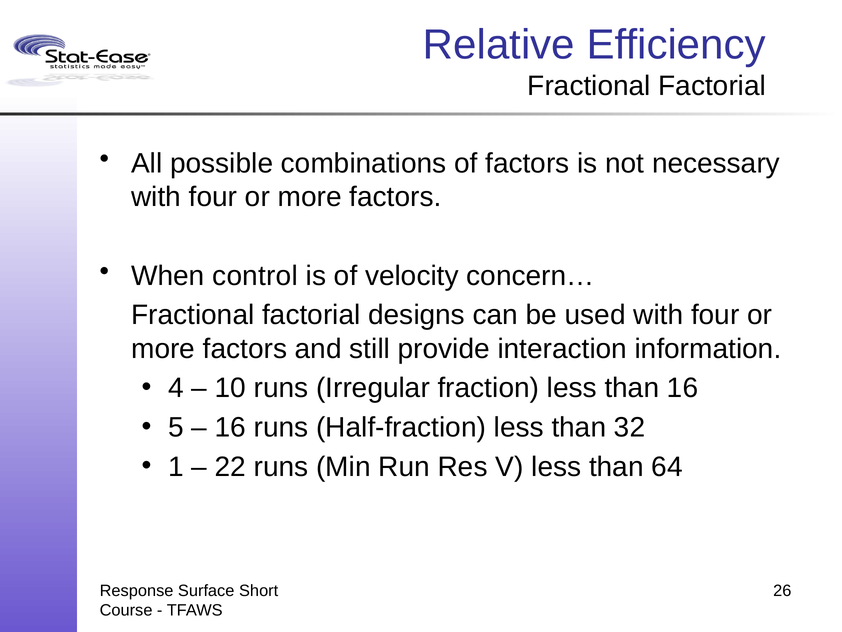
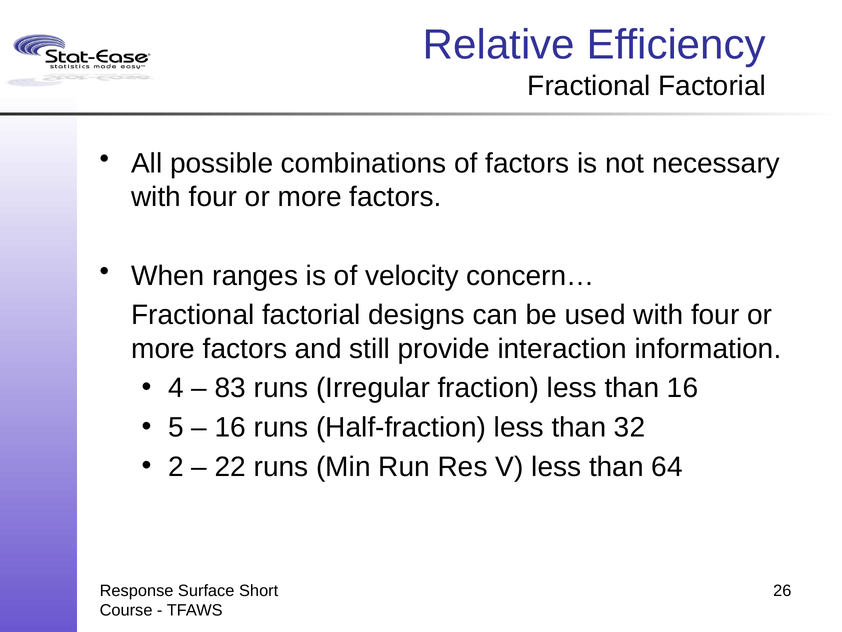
control: control -> ranges
10: 10 -> 83
1: 1 -> 2
